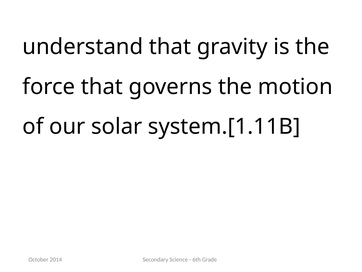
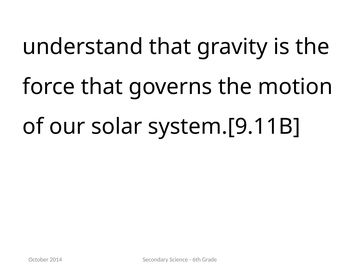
system.[1.11B: system.[1.11B -> system.[9.11B
